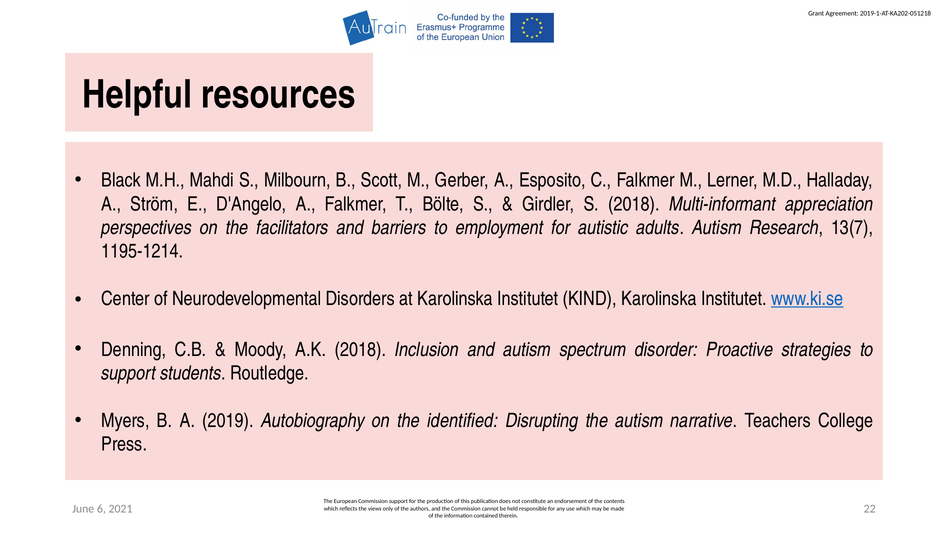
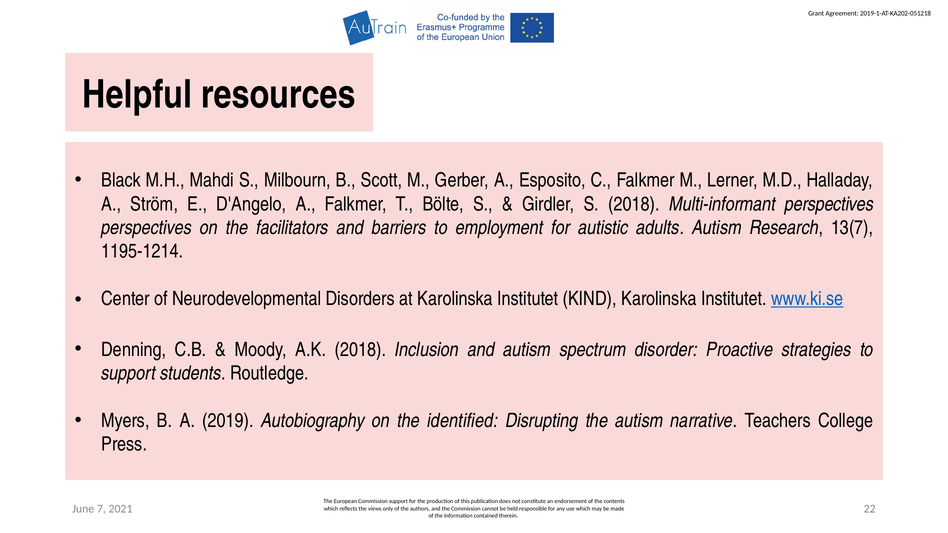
Multi-informant appreciation: appreciation -> perspectives
6: 6 -> 7
